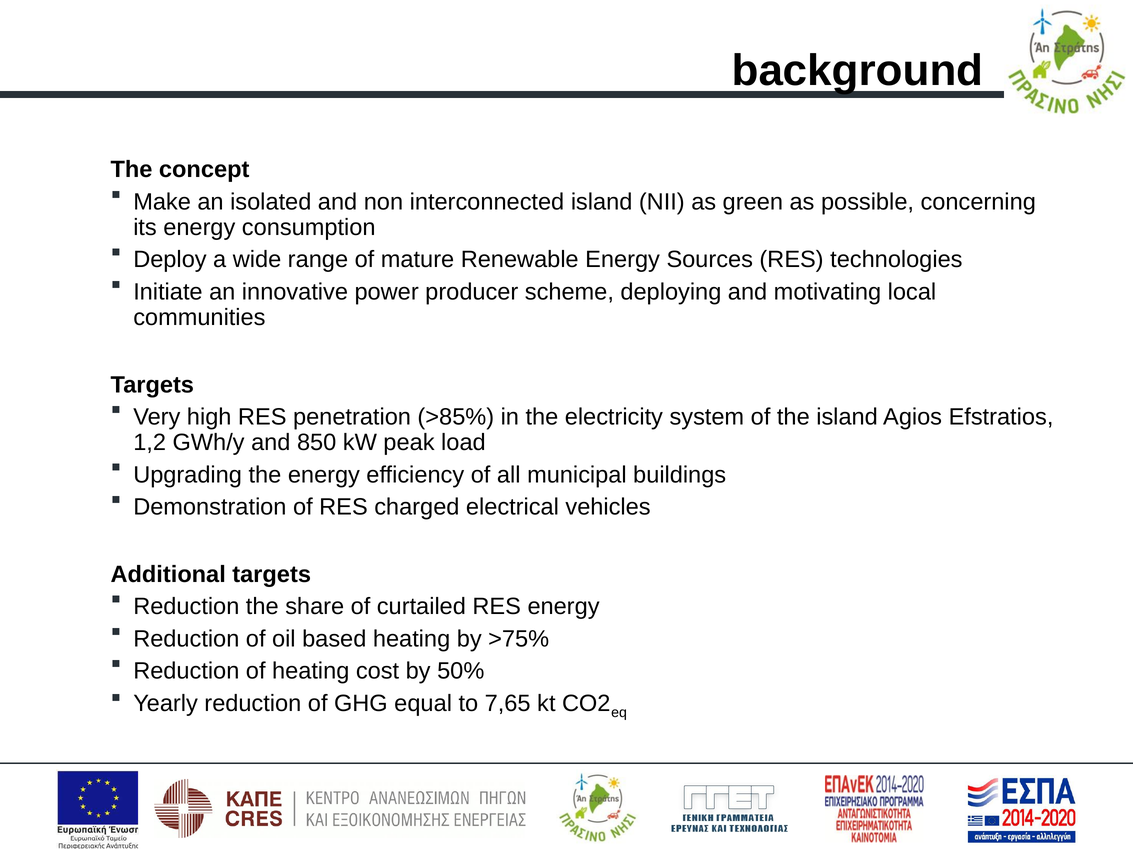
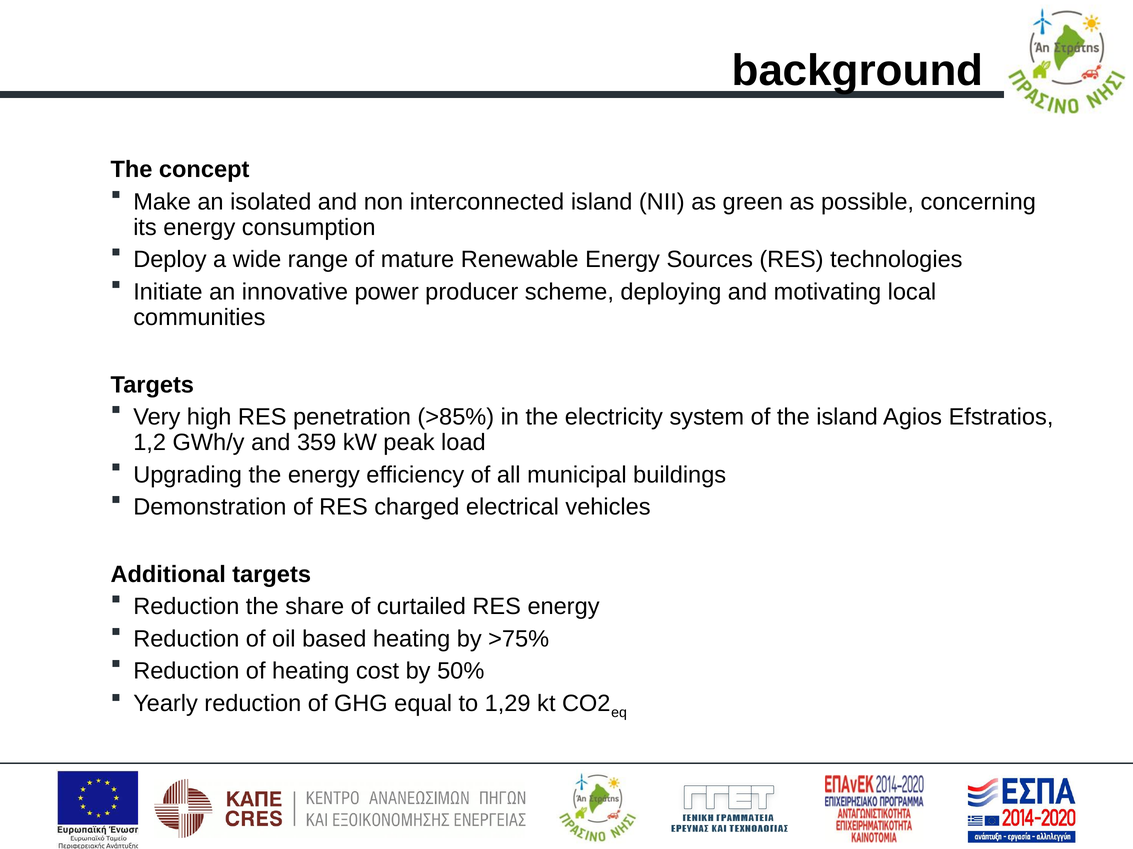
850: 850 -> 359
7,65: 7,65 -> 1,29
